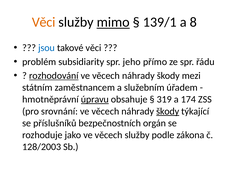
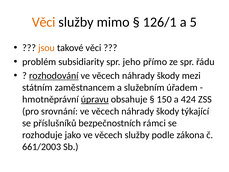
mimo underline: present -> none
139/1: 139/1 -> 126/1
8: 8 -> 5
jsou colour: blue -> orange
319: 319 -> 150
174: 174 -> 424
škody at (168, 111) underline: present -> none
orgán: orgán -> rámci
128/2003: 128/2003 -> 661/2003
